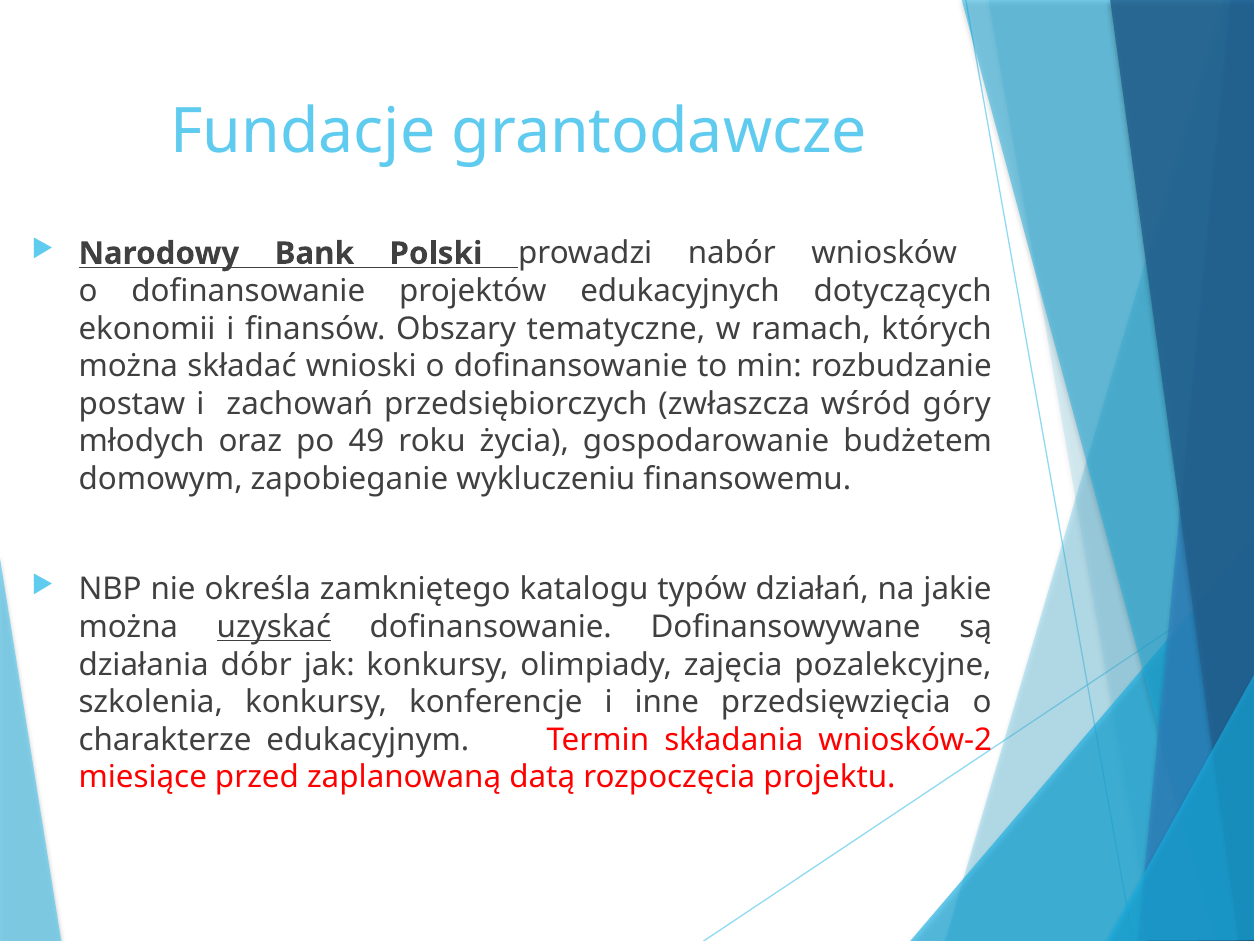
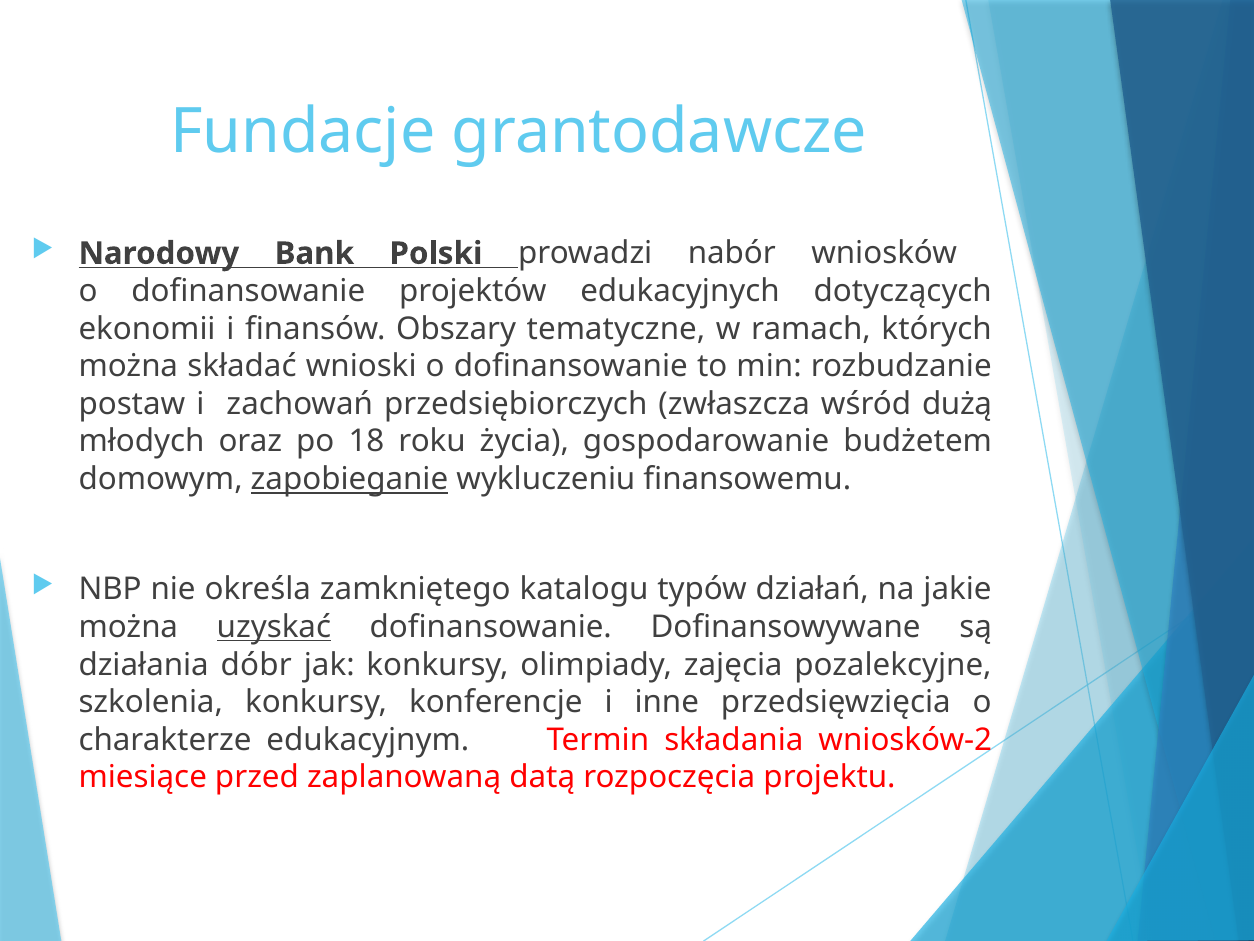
góry: góry -> dużą
49: 49 -> 18
zapobieganie underline: none -> present
